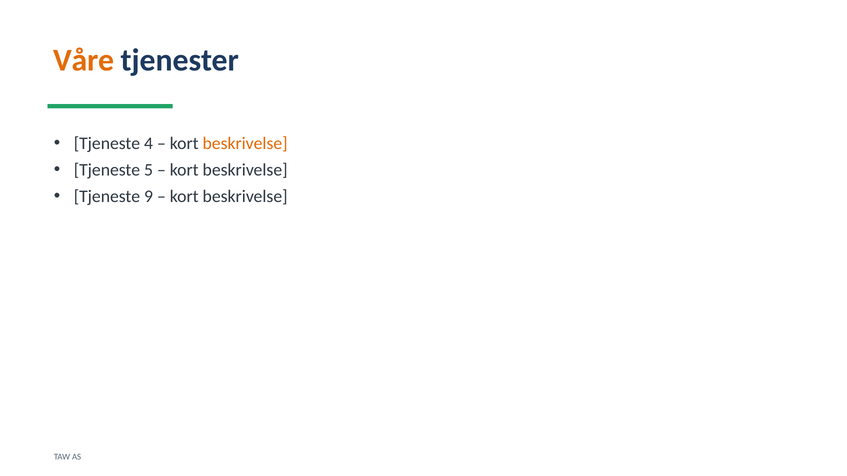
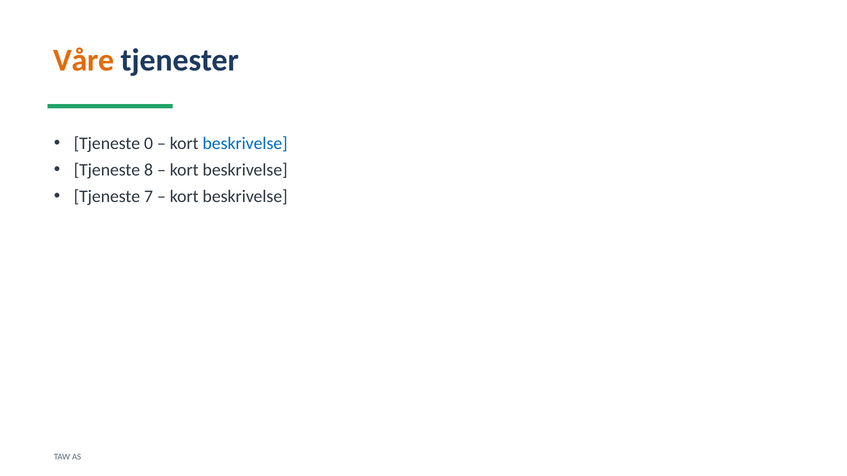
4: 4 -> 0
beskrivelse at (245, 143) colour: orange -> blue
5: 5 -> 8
9: 9 -> 7
